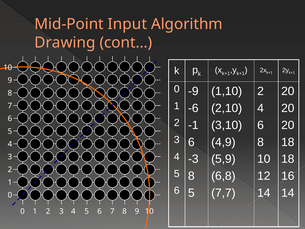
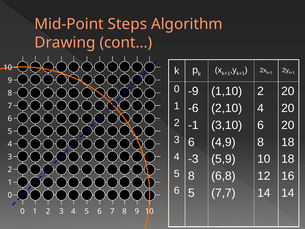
Input: Input -> Steps
